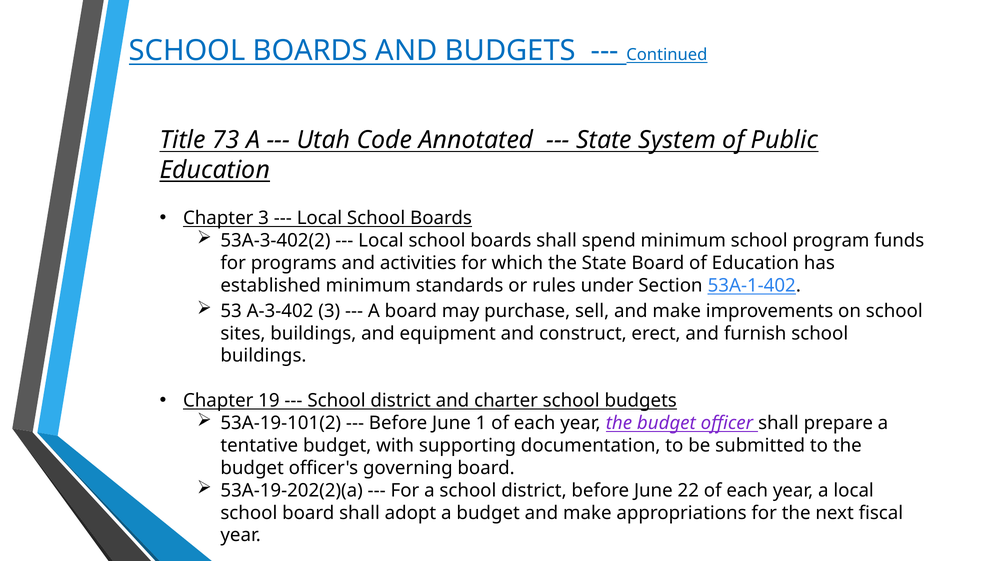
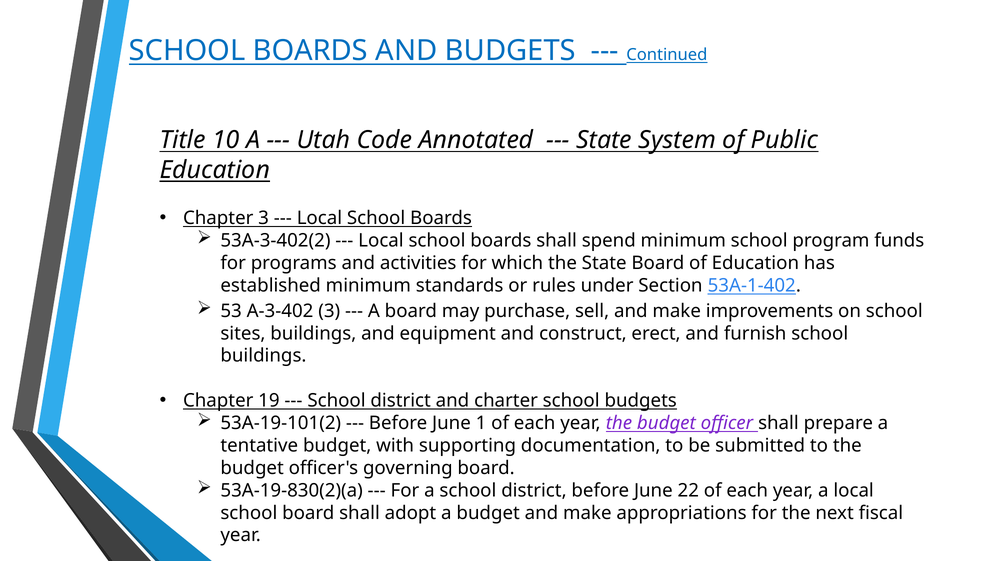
73: 73 -> 10
53A-19-202(2)(a: 53A-19-202(2)(a -> 53A-19-830(2)(a
